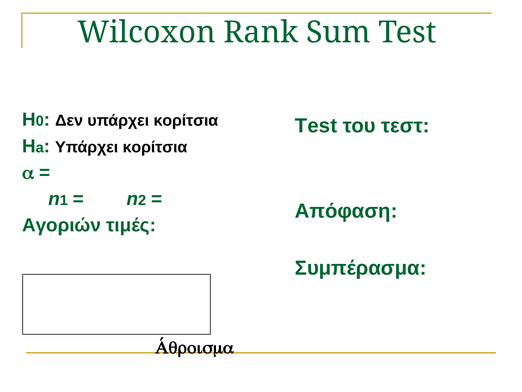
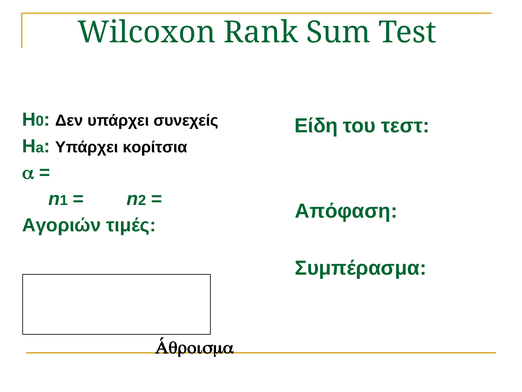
Δεν υπάρχει κορίτσια: κορίτσια -> συνεχείς
Test at (316, 126): Test -> Είδη
